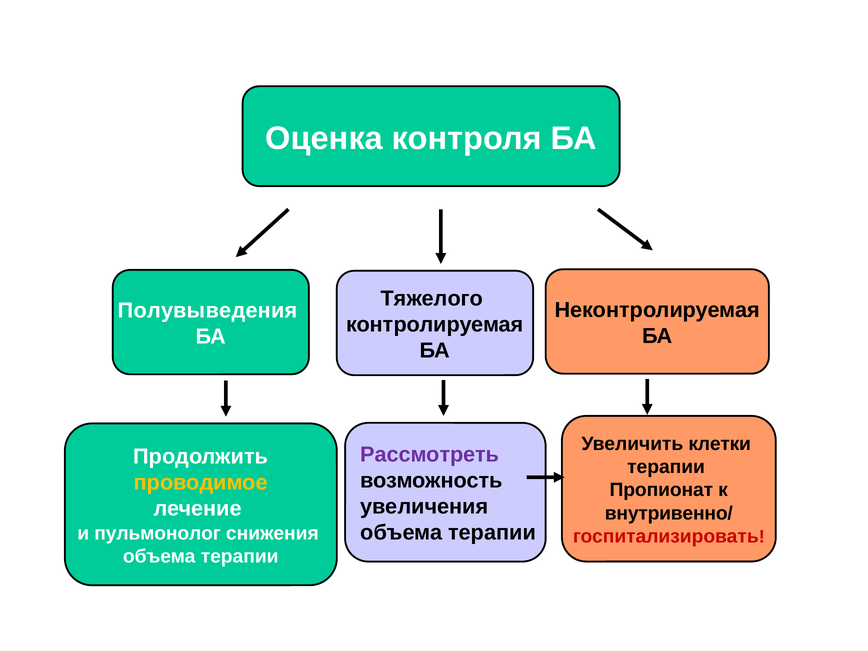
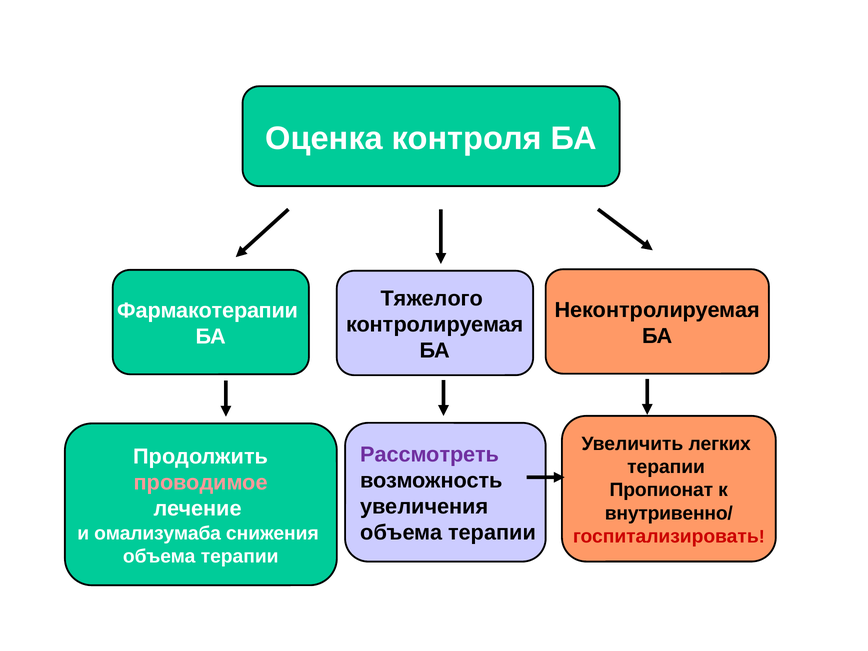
Полувыведения: Полувыведения -> Фармакотерапии
клетки: клетки -> легких
проводимое colour: yellow -> pink
пульмонолог: пульмонолог -> омализумаба
